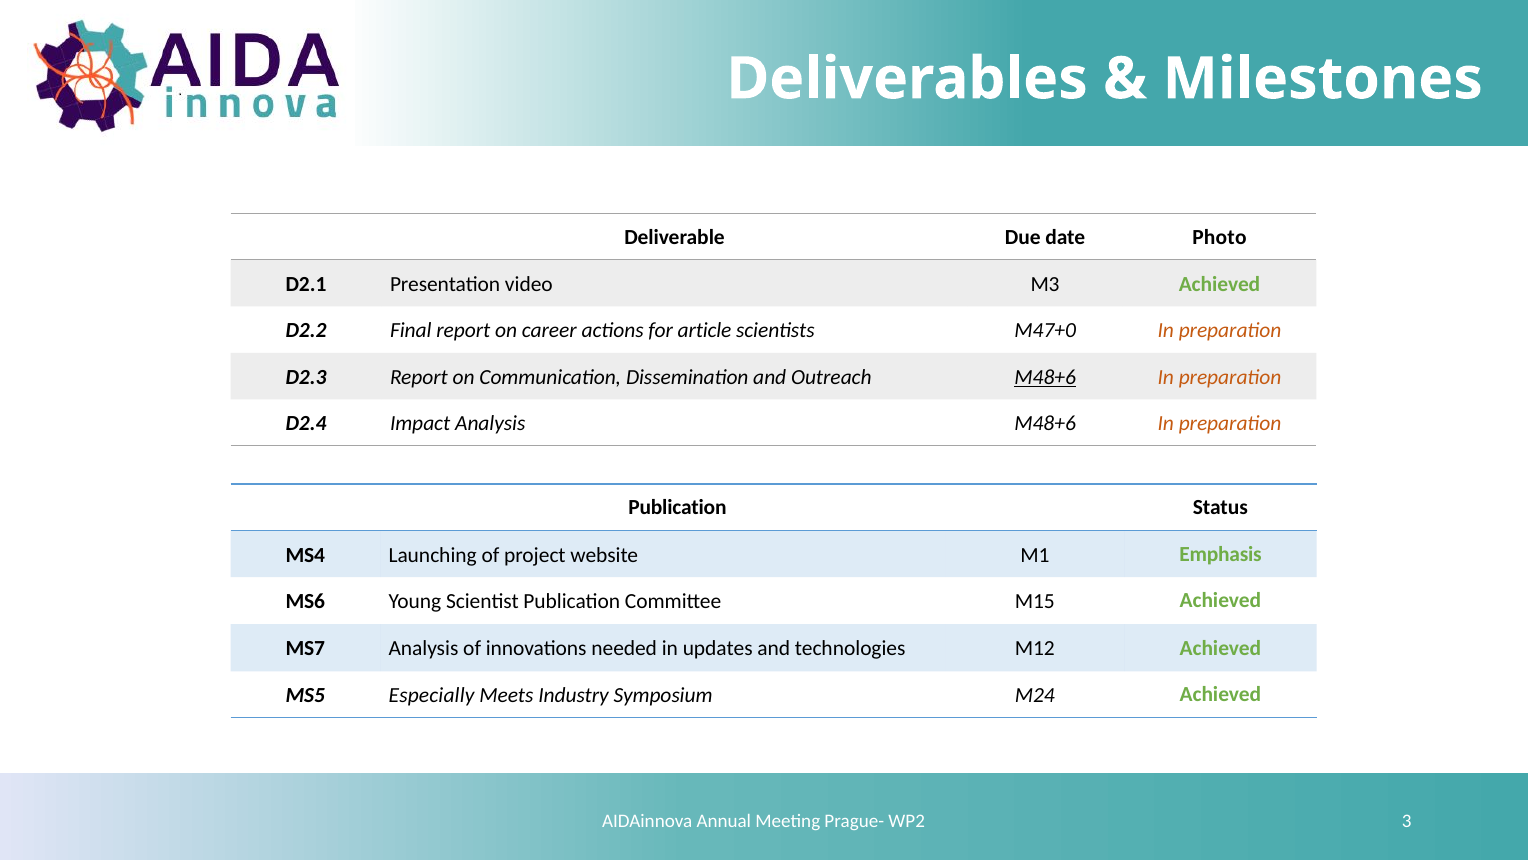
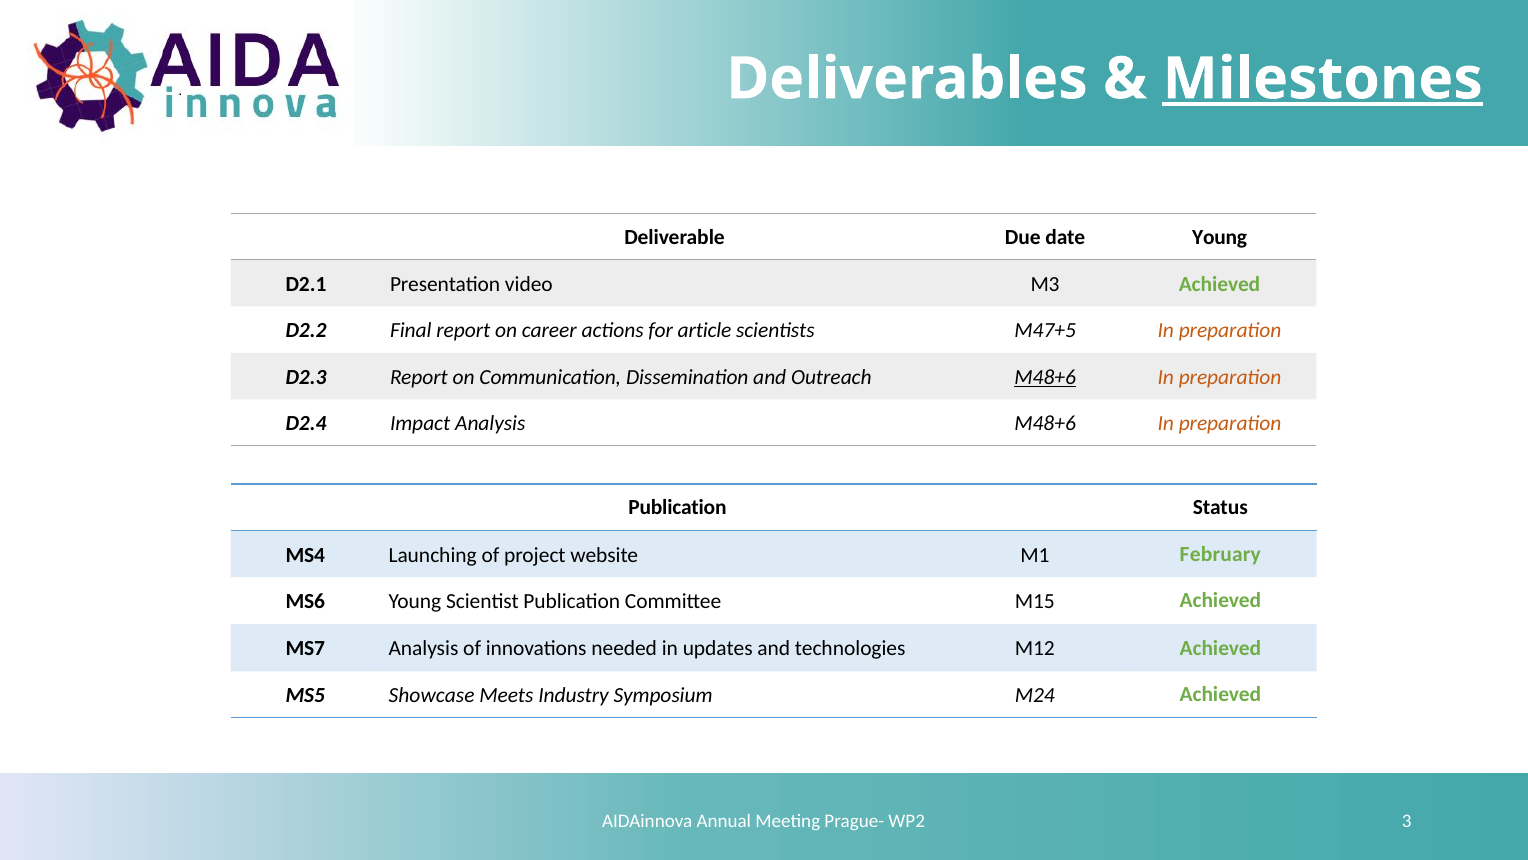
Milestones underline: none -> present
date Photo: Photo -> Young
M47+0: M47+0 -> M47+5
Emphasis: Emphasis -> February
Especially: Especially -> Showcase
